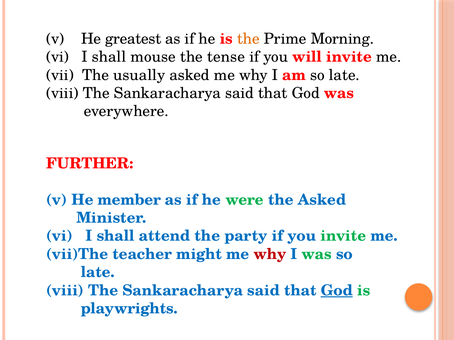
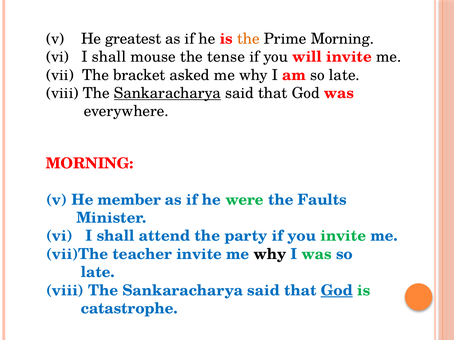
usually: usually -> bracket
Sankaracharya at (167, 93) underline: none -> present
FURTHER at (90, 164): FURTHER -> MORNING
the Asked: Asked -> Faults
teacher might: might -> invite
why at (270, 254) colour: red -> black
playwrights: playwrights -> catastrophe
